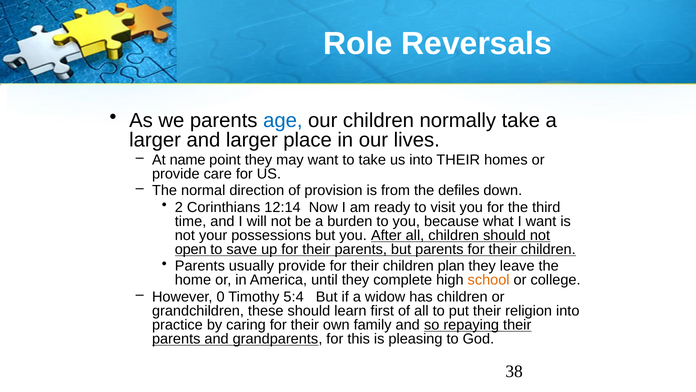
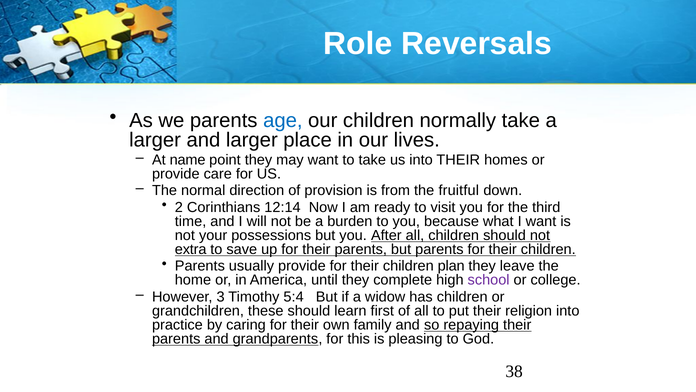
defiles: defiles -> fruitful
open: open -> extra
school colour: orange -> purple
0: 0 -> 3
